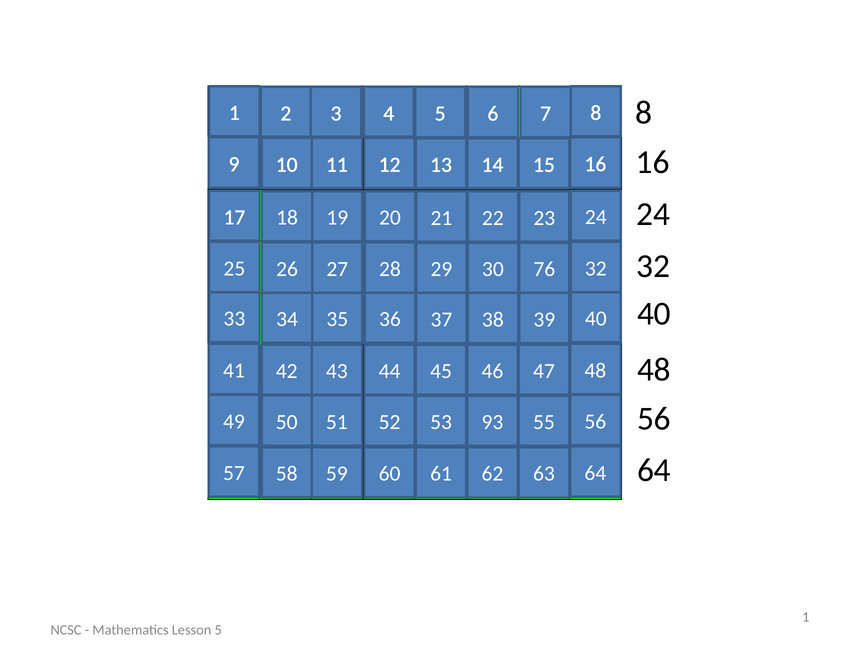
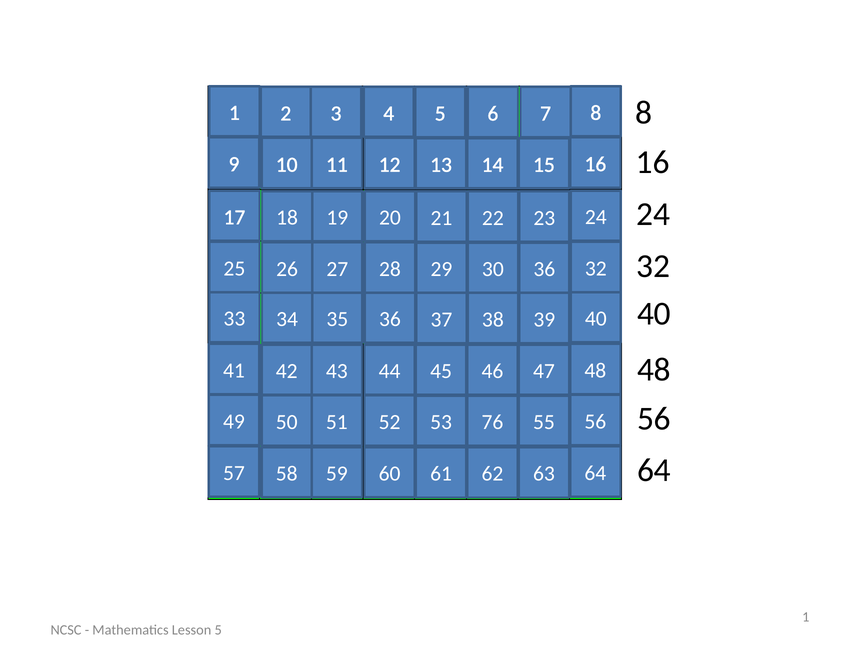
30 76: 76 -> 36
93: 93 -> 76
